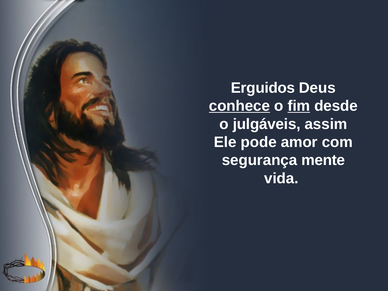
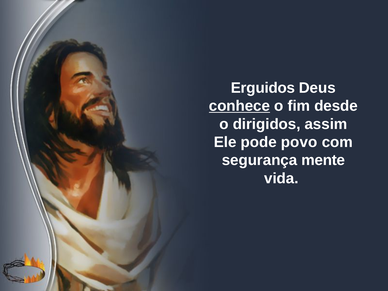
fim underline: present -> none
julgáveis: julgáveis -> dirigidos
amor: amor -> povo
